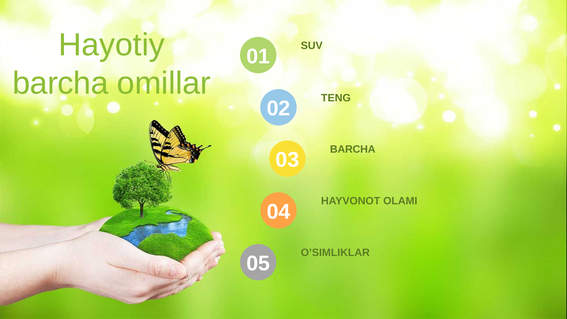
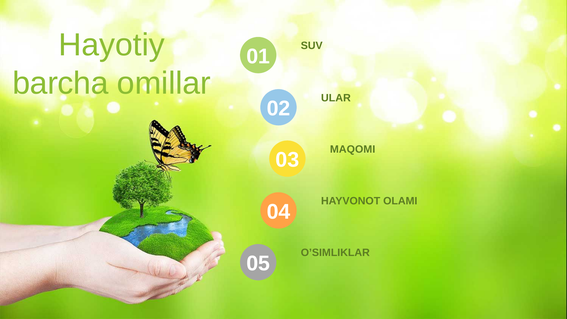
TENG: TENG -> ULAR
BARCHA at (353, 149): BARCHA -> MAQOMI
